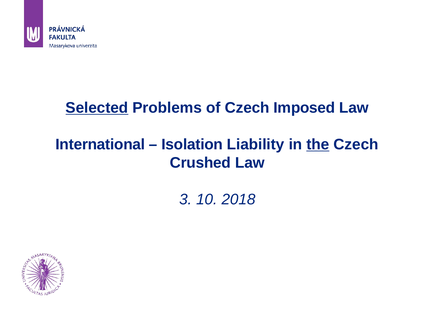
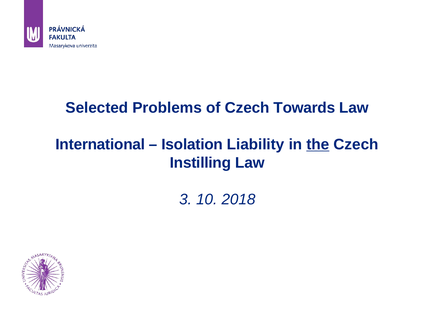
Selected underline: present -> none
Imposed: Imposed -> Towards
Crushed: Crushed -> Instilling
